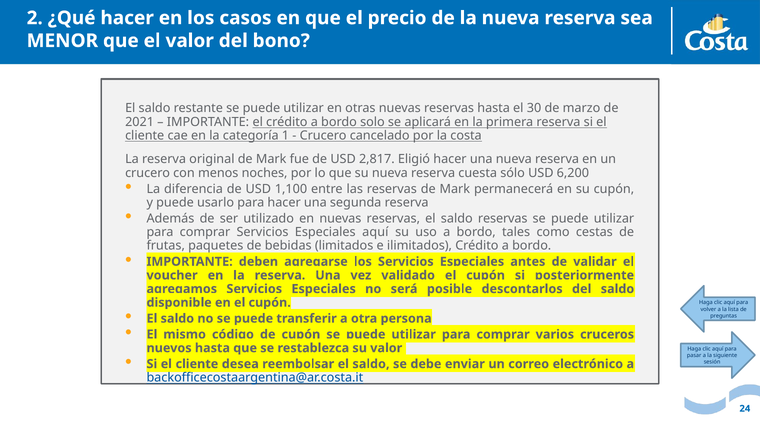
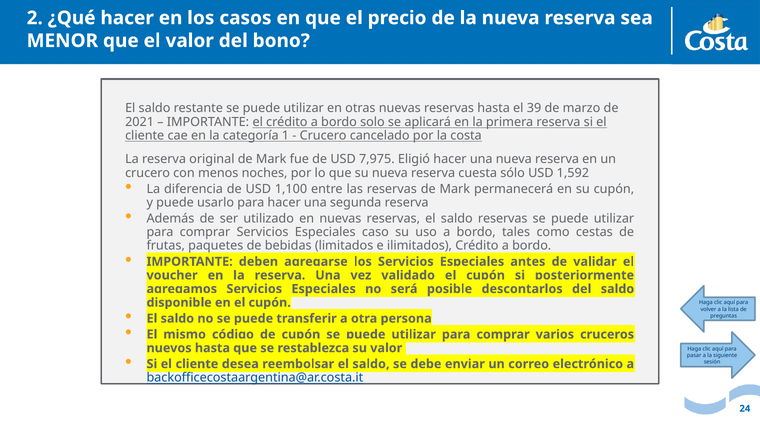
30: 30 -> 39
2,817: 2,817 -> 7,975
6,200: 6,200 -> 1,592
Especiales aquí: aquí -> caso
